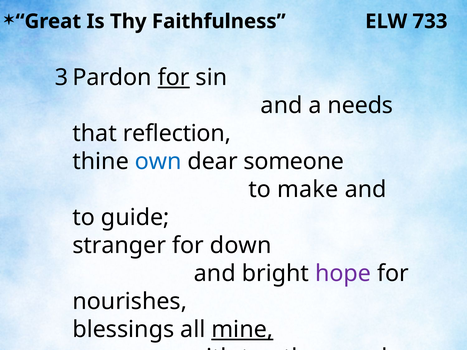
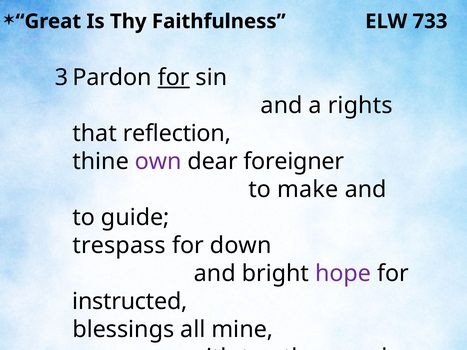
needs: needs -> rights
own colour: blue -> purple
someone: someone -> foreigner
stranger: stranger -> trespass
nourishes: nourishes -> instructed
mine underline: present -> none
